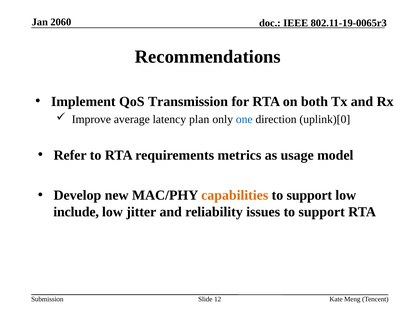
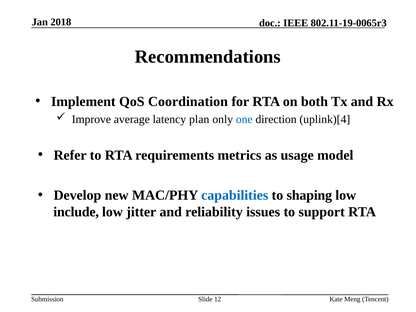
2060: 2060 -> 2018
Transmission: Transmission -> Coordination
uplink)[0: uplink)[0 -> uplink)[4
capabilities colour: orange -> blue
support at (309, 195): support -> shaping
